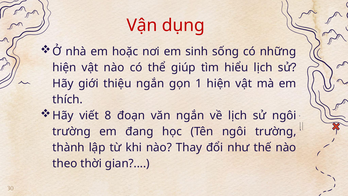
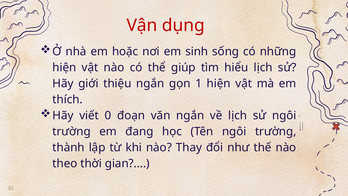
8: 8 -> 0
